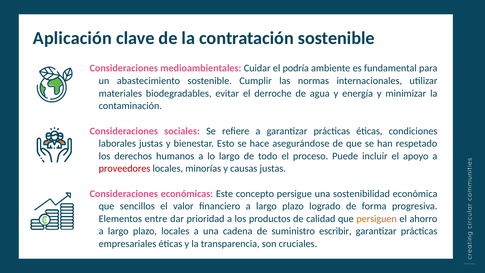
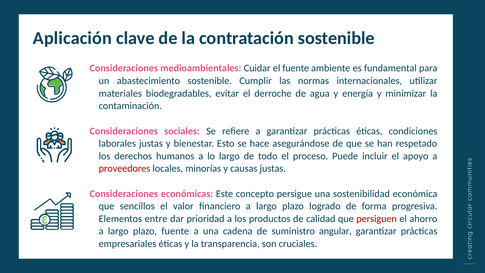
el podría: podría -> fuente
persiguen colour: orange -> red
plazo locales: locales -> fuente
escribir: escribir -> angular
